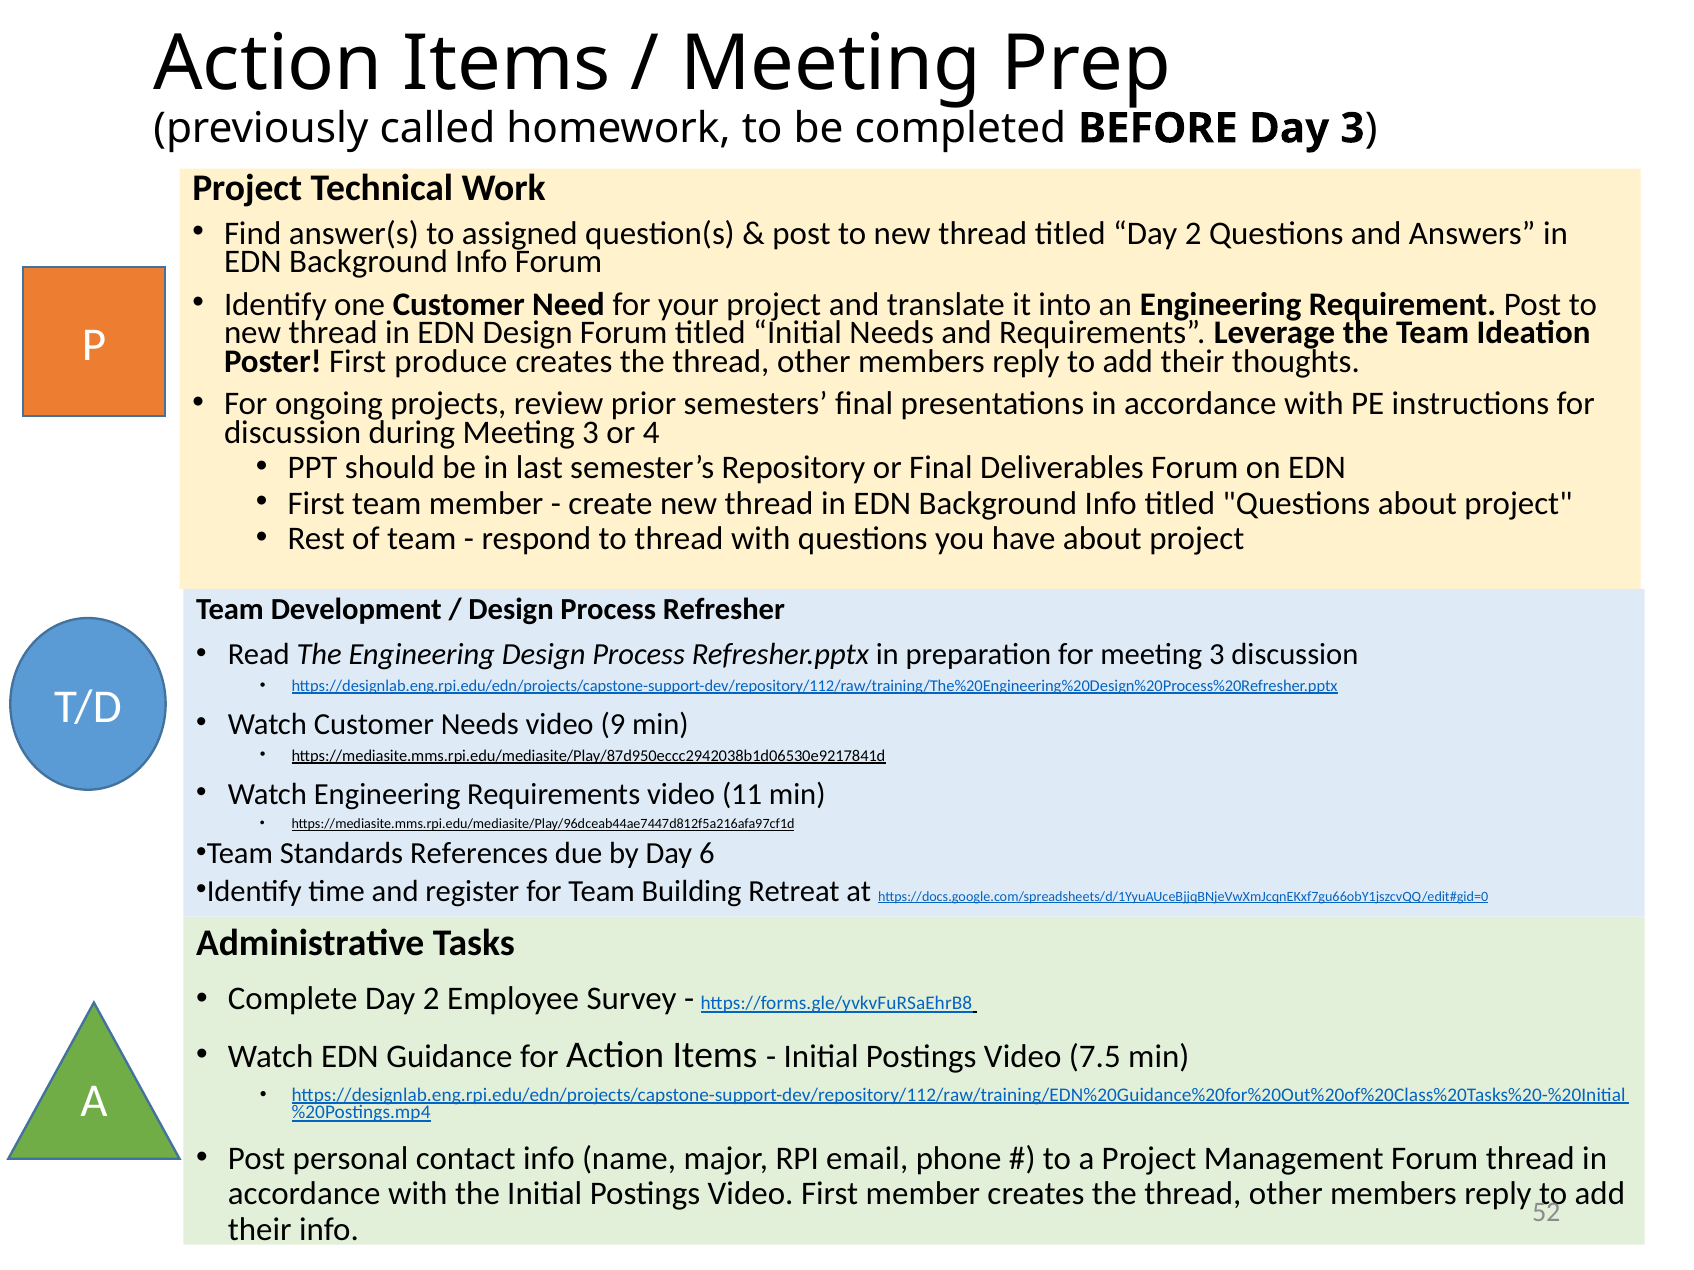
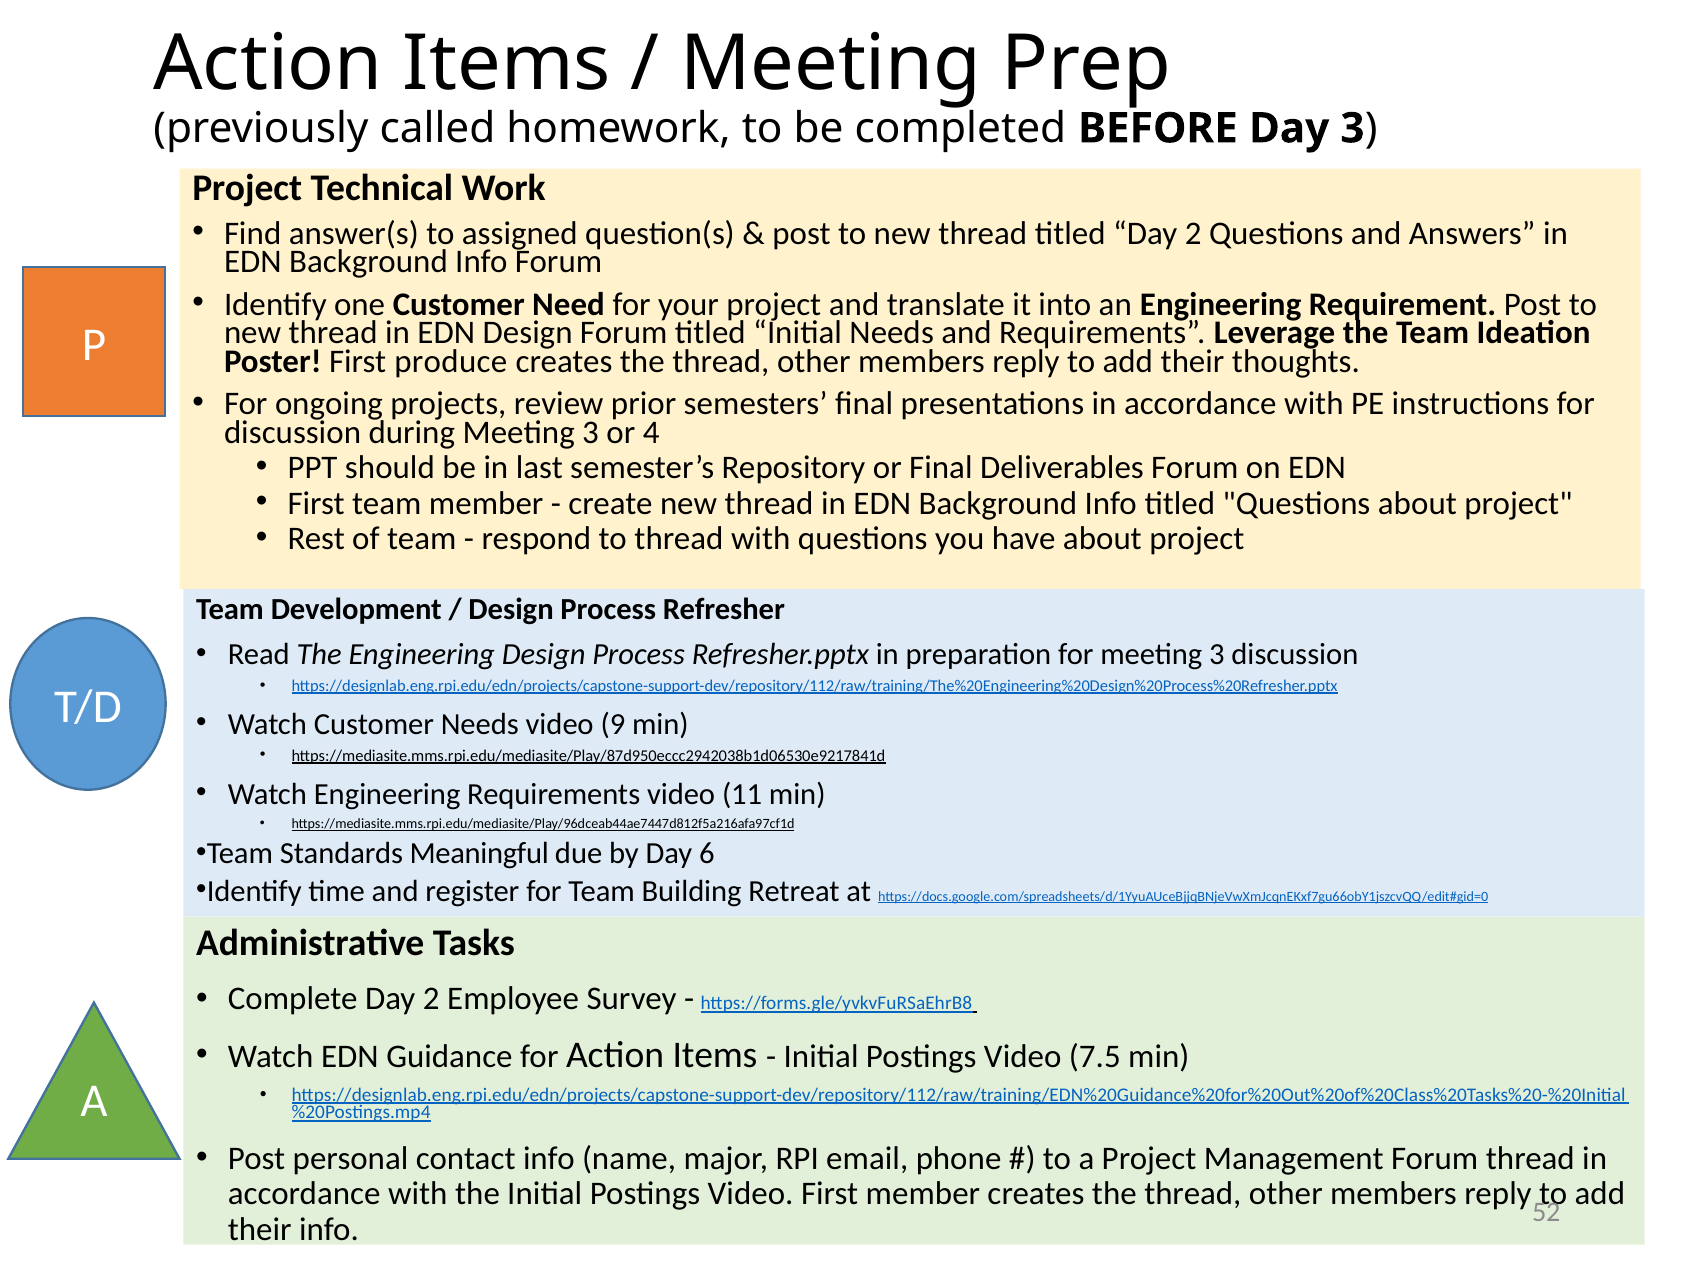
References: References -> Meaningful
